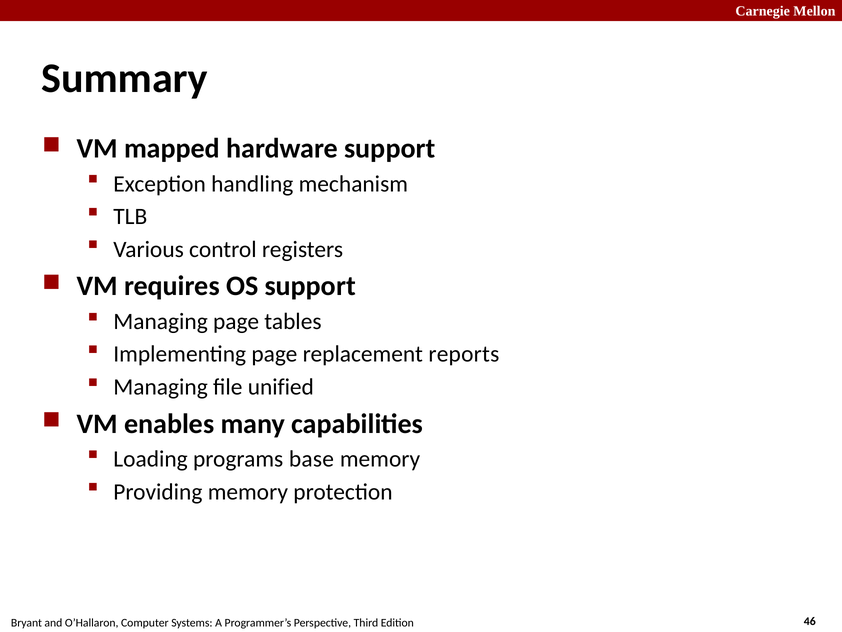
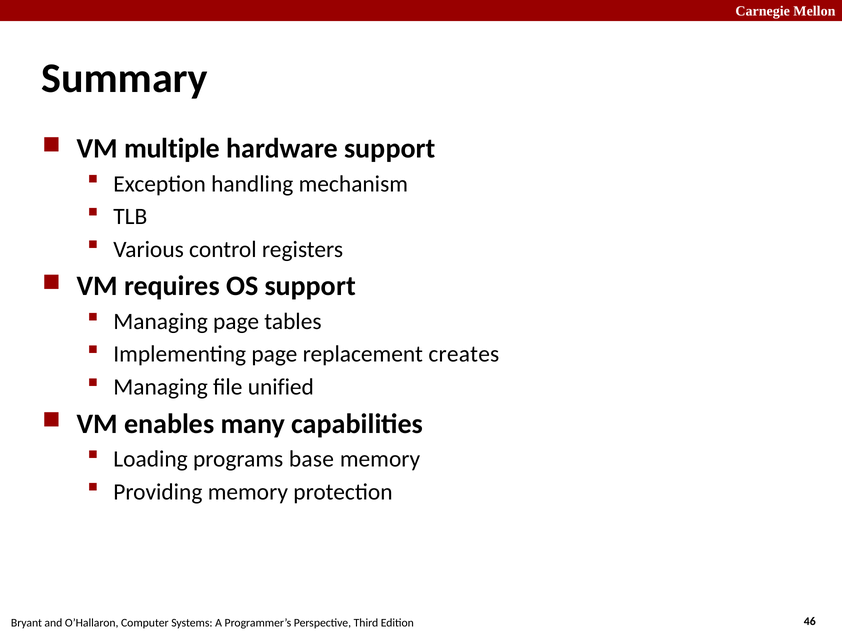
mapped: mapped -> multiple
reports: reports -> creates
